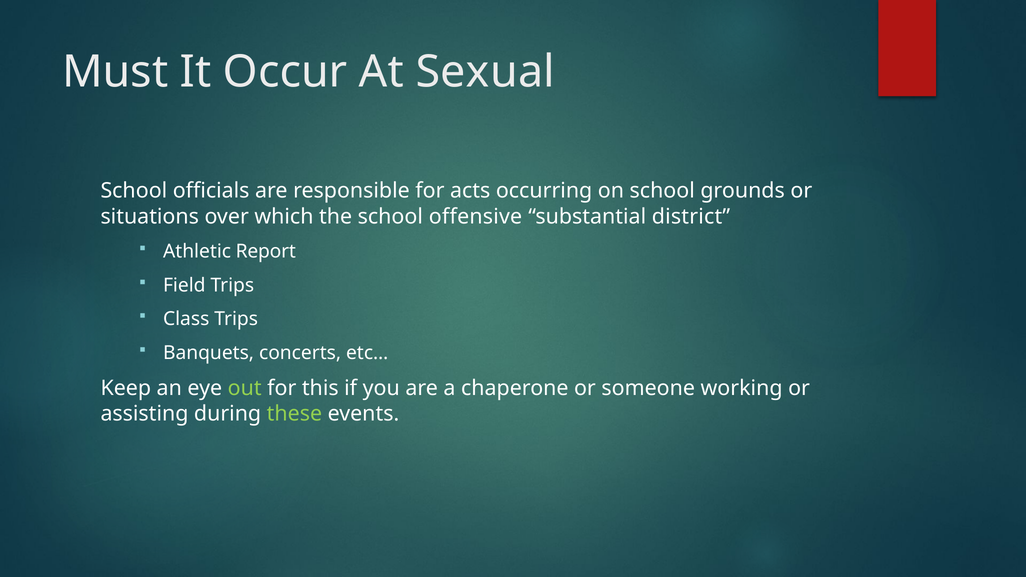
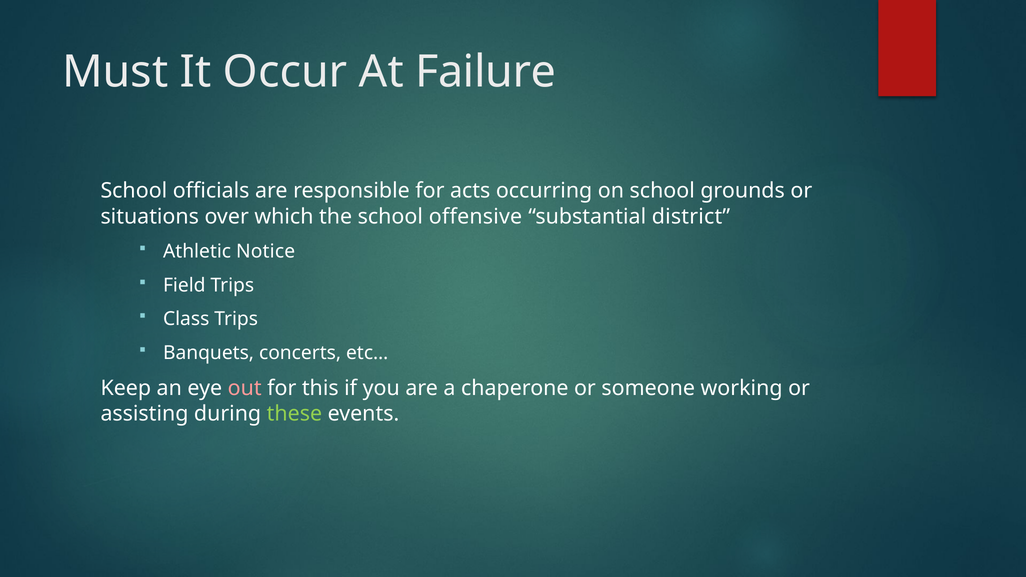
Sexual: Sexual -> Failure
Report: Report -> Notice
out colour: light green -> pink
